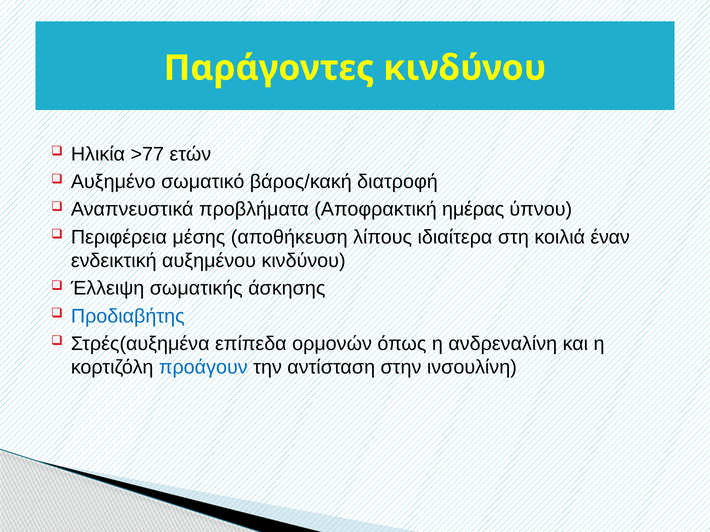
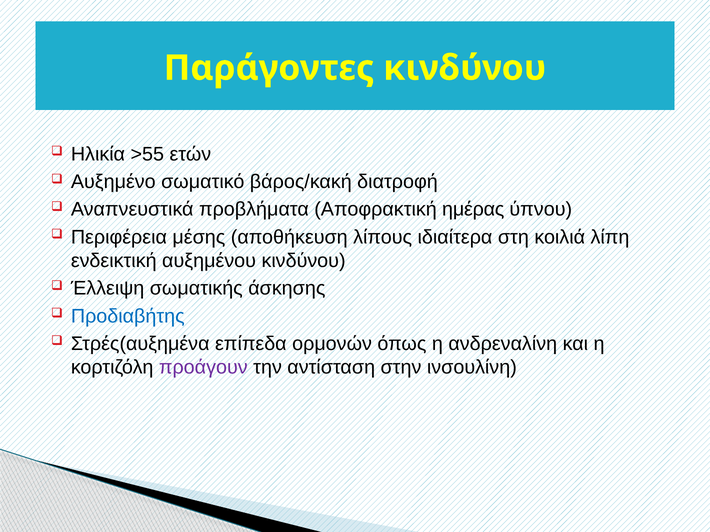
>77: >77 -> >55
έναν: έναν -> λίπη
προάγουν colour: blue -> purple
